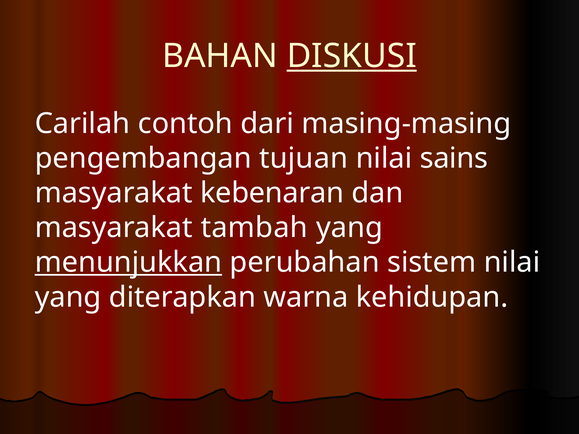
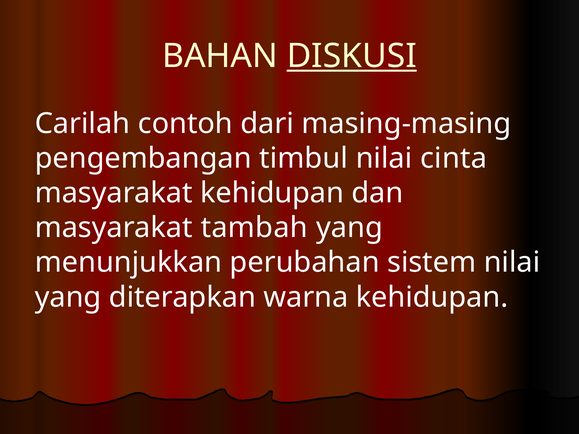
tujuan: tujuan -> timbul
sains: sains -> cinta
masyarakat kebenaran: kebenaran -> kehidupan
menunjukkan underline: present -> none
